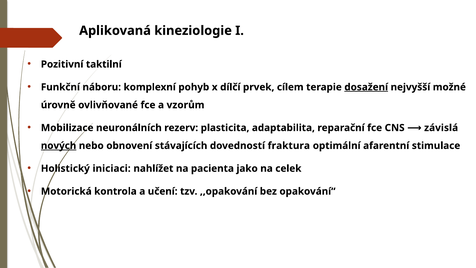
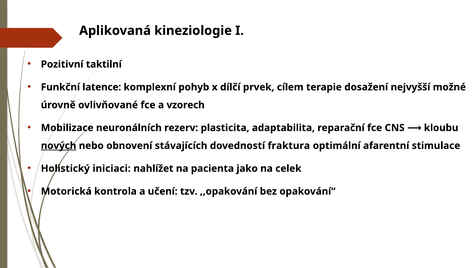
náboru: náboru -> latence
dosažení underline: present -> none
vzorům: vzorům -> vzorech
závislá: závislá -> kloubu
